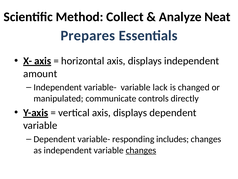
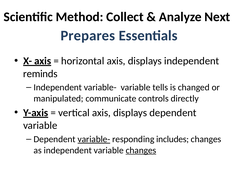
Neat: Neat -> Next
amount: amount -> reminds
lack: lack -> tells
variable- at (94, 139) underline: none -> present
